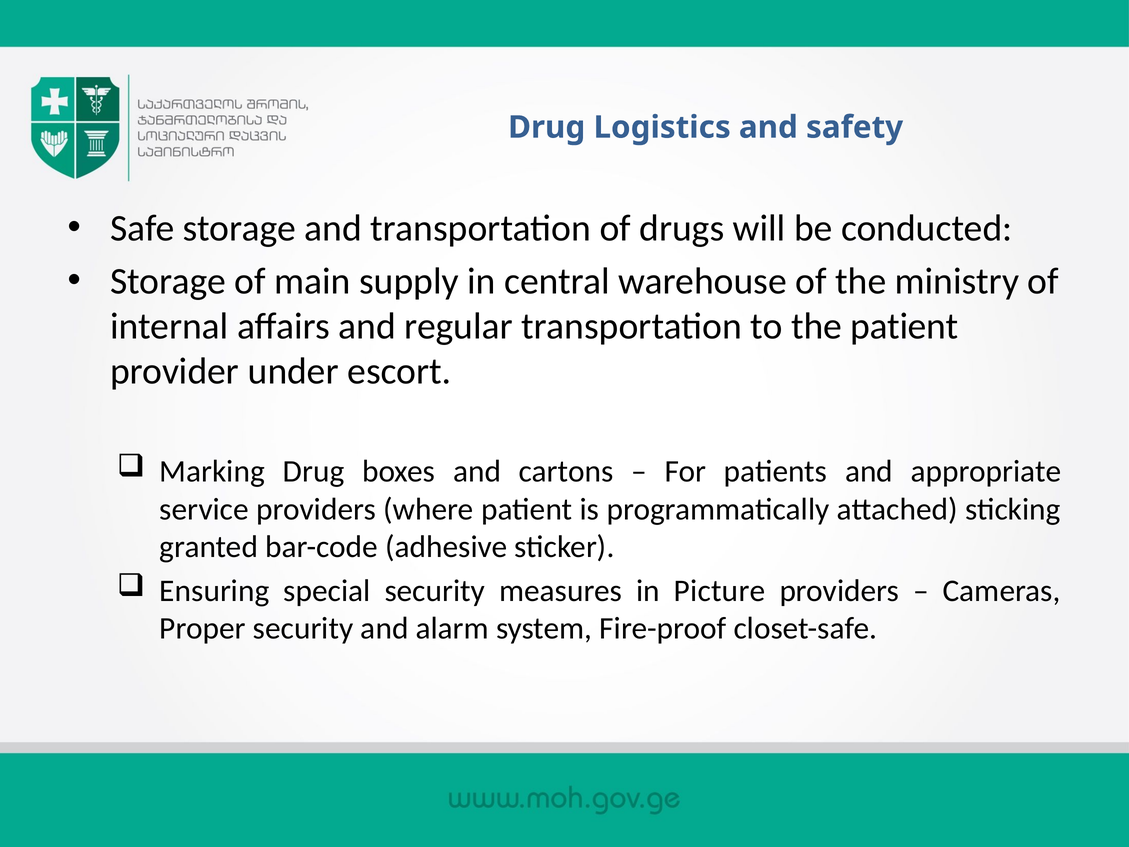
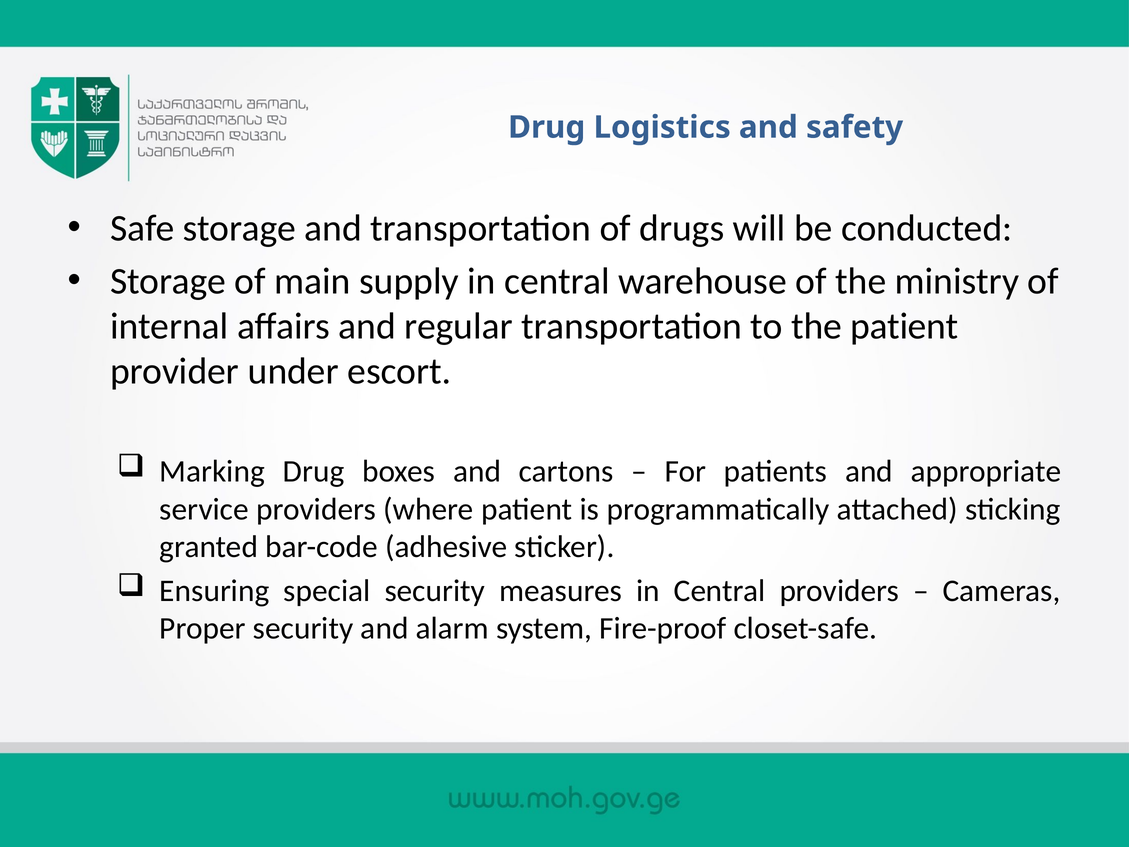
measures in Picture: Picture -> Central
